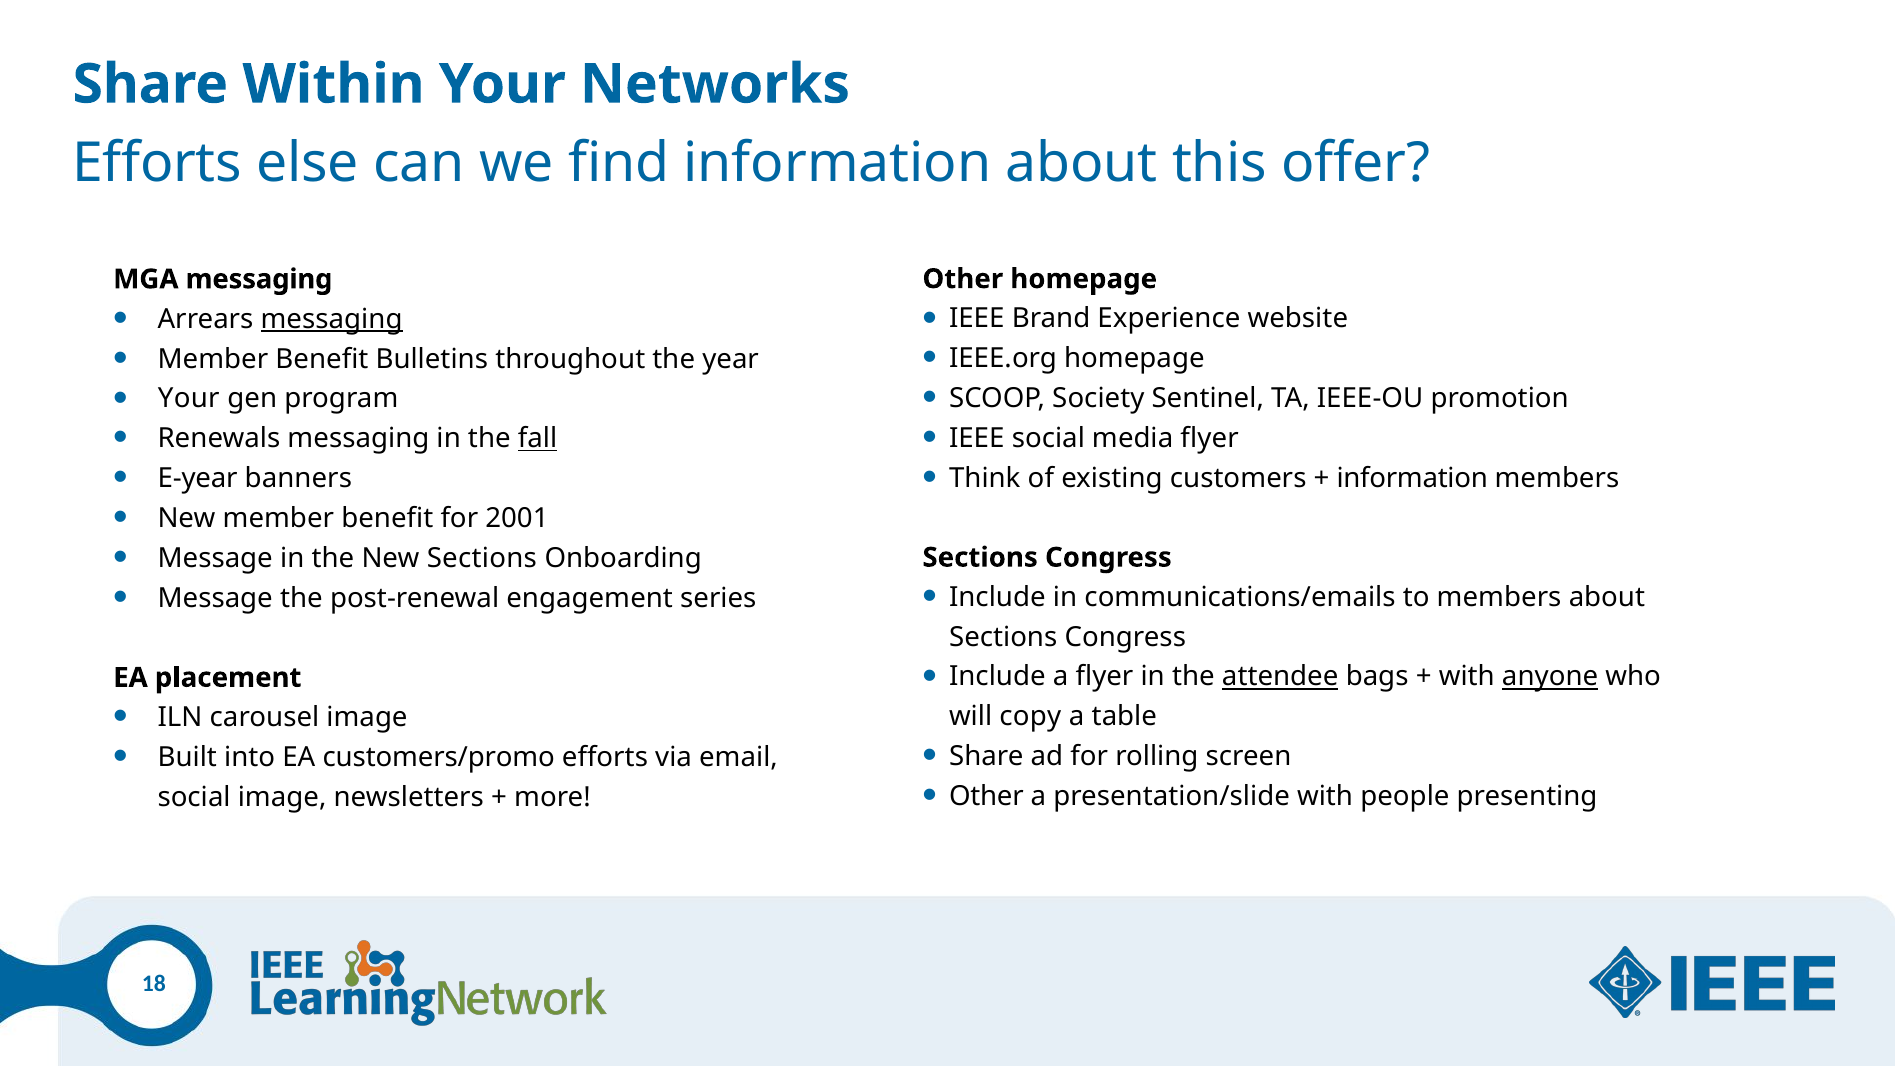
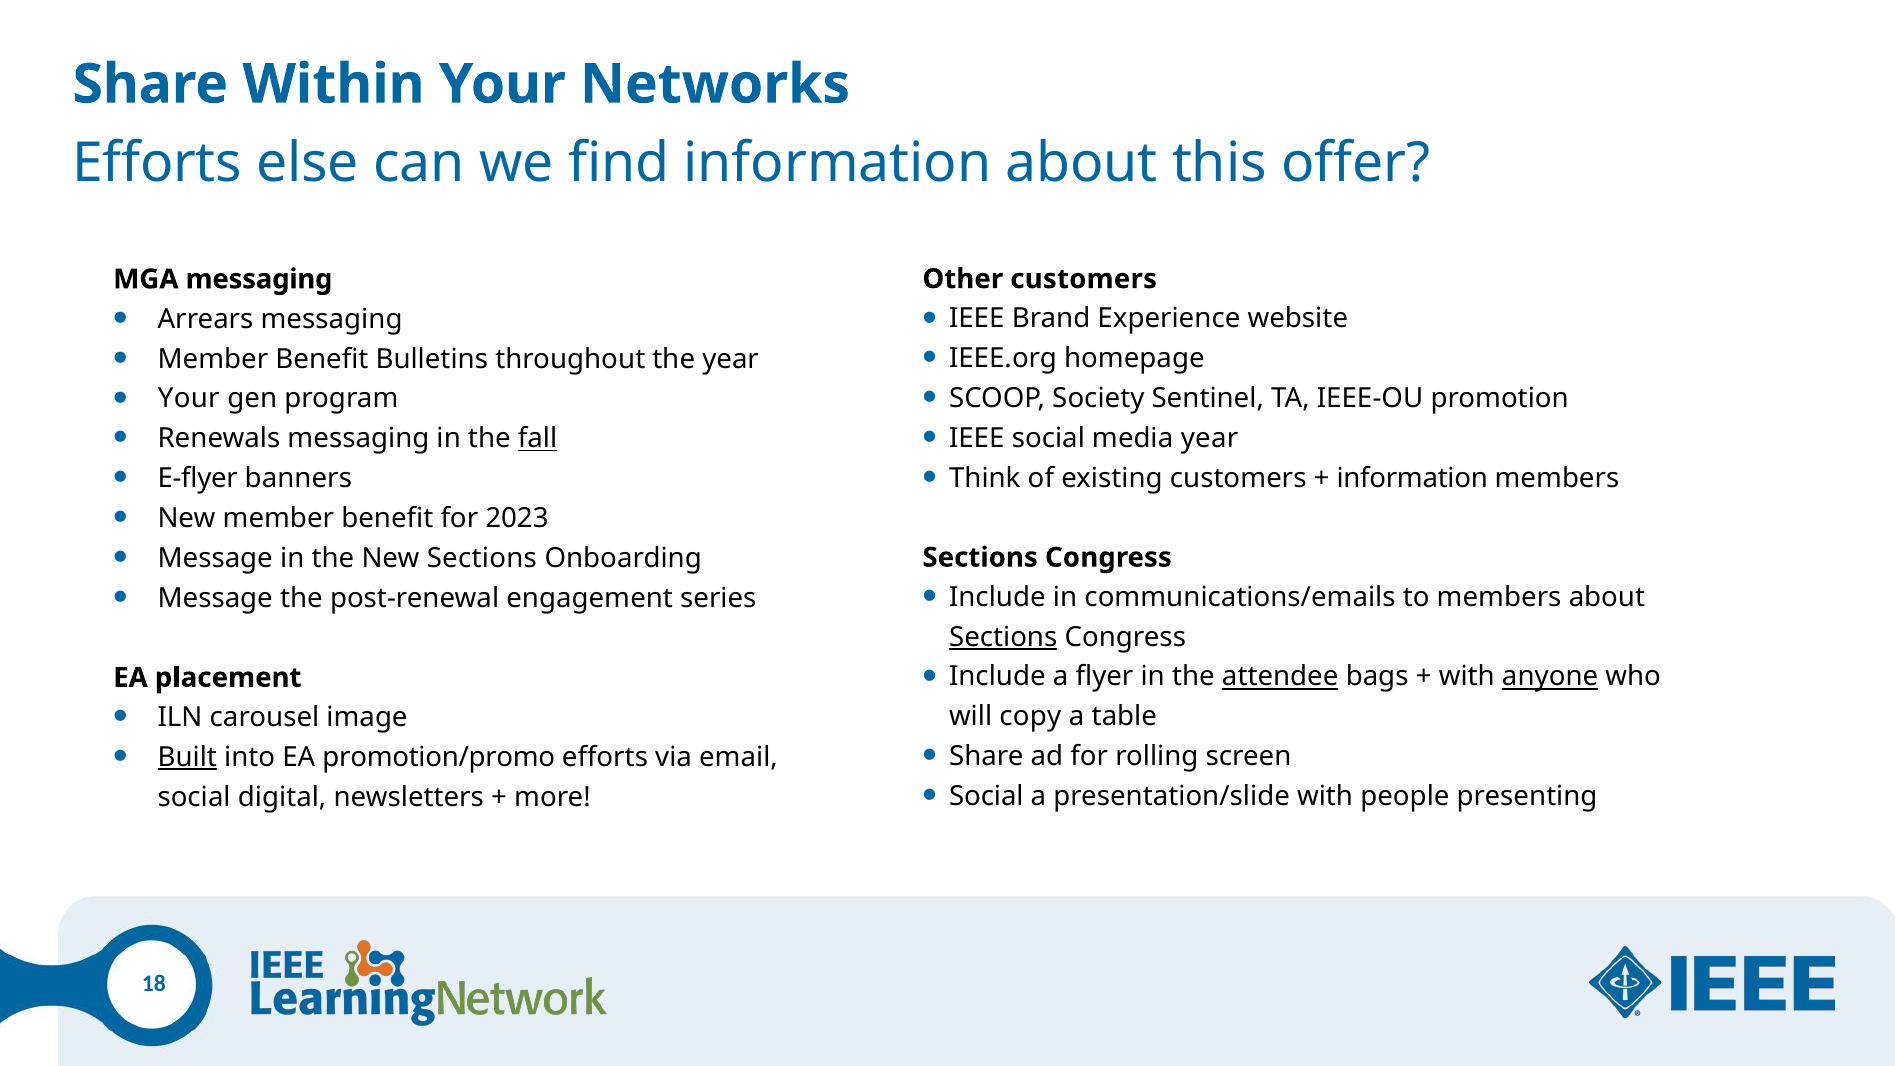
Other homepage: homepage -> customers
messaging at (332, 319) underline: present -> none
media flyer: flyer -> year
E-year: E-year -> E-flyer
2001: 2001 -> 2023
Sections at (1003, 637) underline: none -> present
Built underline: none -> present
customers/promo: customers/promo -> promotion/promo
Other at (986, 796): Other -> Social
social image: image -> digital
